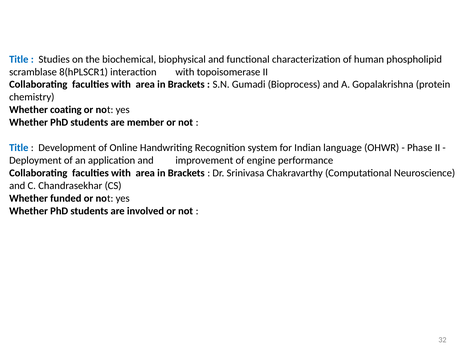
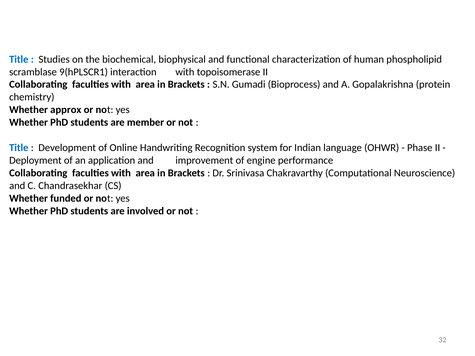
8(hPLSCR1: 8(hPLSCR1 -> 9(hPLSCR1
coating: coating -> approx
